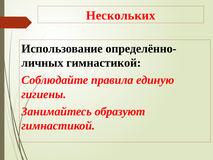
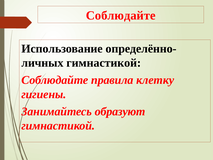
Нескольких at (121, 15): Нескольких -> Соблюдайте
единую: единую -> клетку
